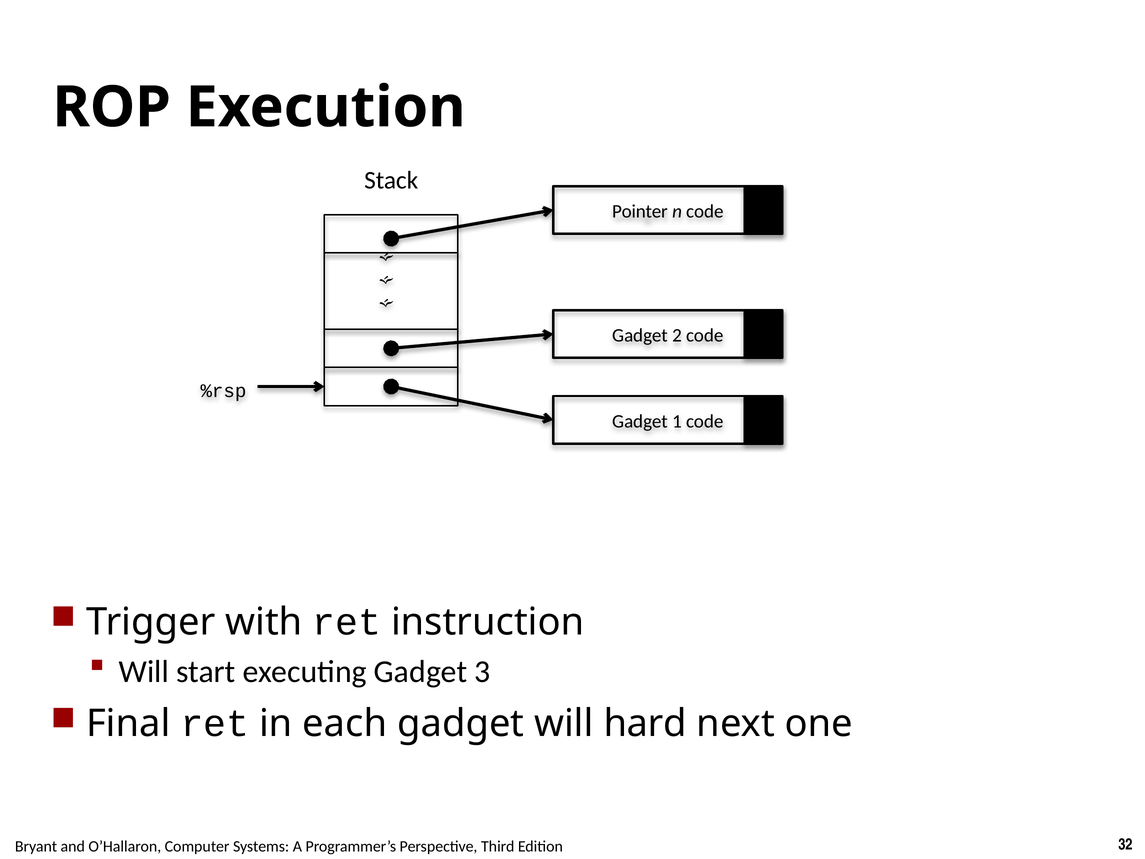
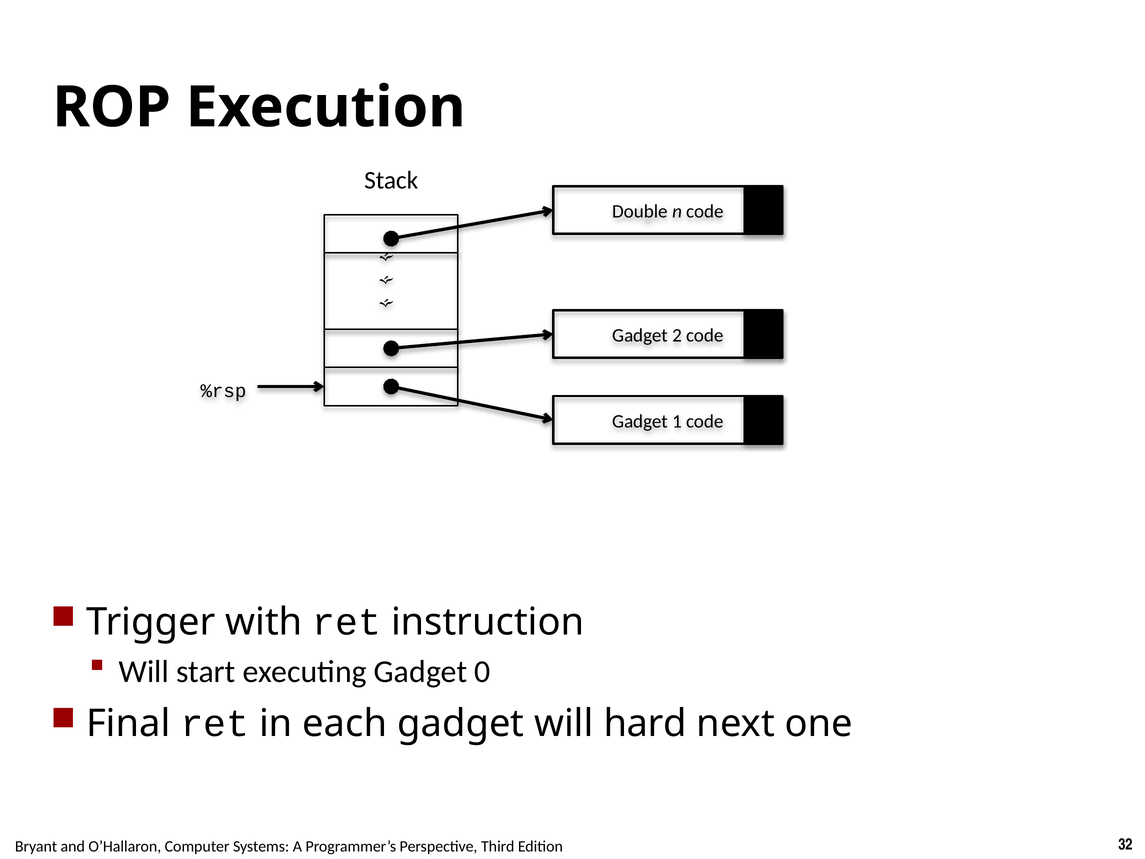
Pointer: Pointer -> Double
3: 3 -> 0
